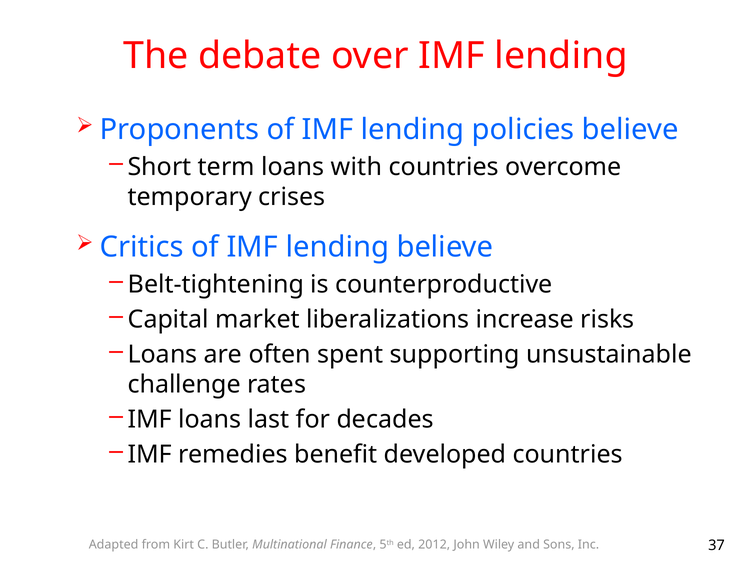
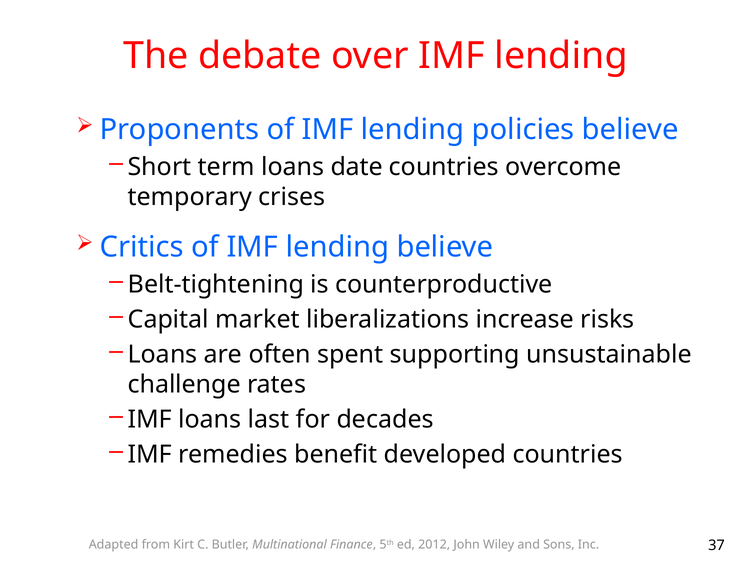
with: with -> date
